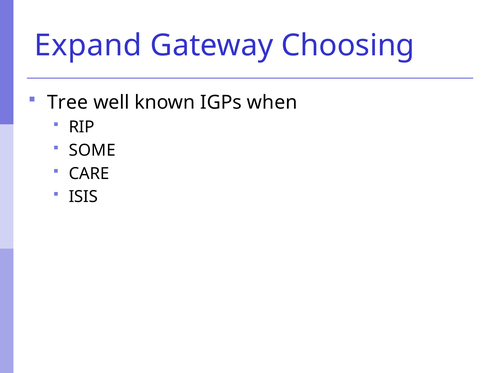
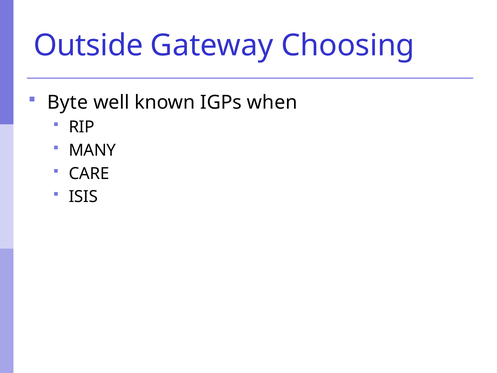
Expand: Expand -> Outside
Tree: Tree -> Byte
SOME: SOME -> MANY
